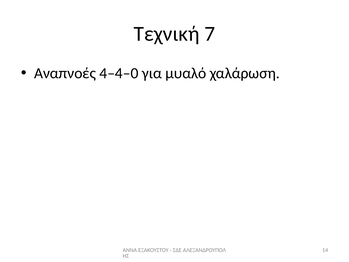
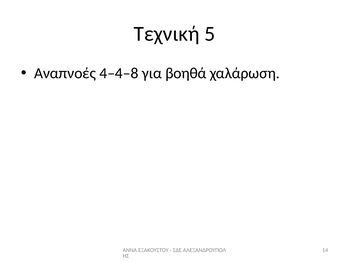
7: 7 -> 5
4–4–0: 4–4–0 -> 4–4–8
μυαλό: μυαλό -> βοηθά
